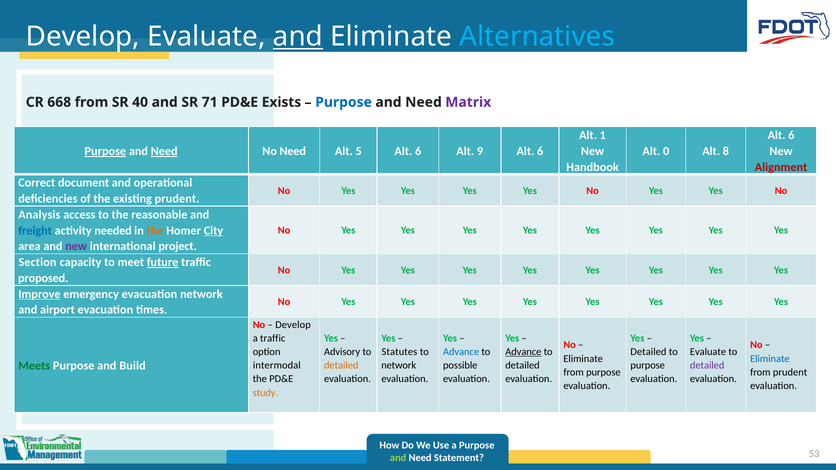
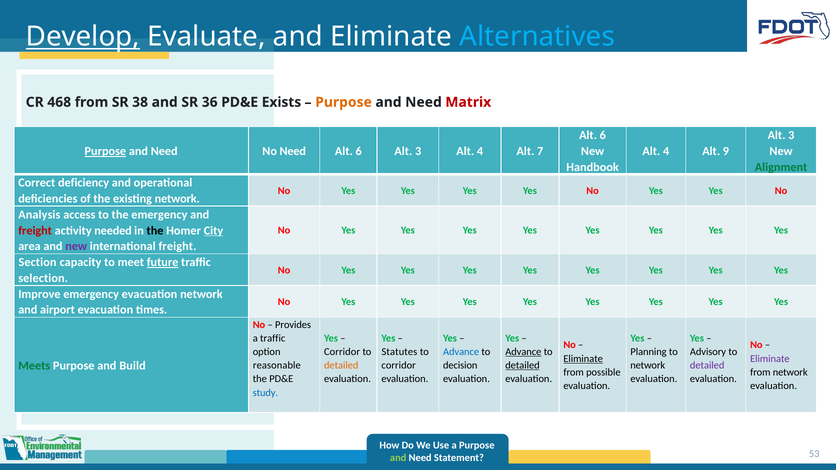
Develop at (83, 37) underline: none -> present
and at (298, 37) underline: present -> none
668: 668 -> 468
40: 40 -> 38
71: 71 -> 36
Purpose at (344, 102) colour: blue -> orange
Matrix colour: purple -> red
1 at (603, 135): 1 -> 6
6 at (791, 135): 6 -> 3
Need at (164, 151) underline: present -> none
5 at (359, 151): 5 -> 6
6 at (418, 151): 6 -> 3
9 at (480, 151): 9 -> 4
6 at (540, 151): 6 -> 7
0 at (666, 151): 0 -> 4
8: 8 -> 9
Alignment colour: red -> green
document: document -> deficiency
existing prudent: prudent -> network
the reasonable: reasonable -> emergency
freight at (35, 231) colour: blue -> red
the at (155, 231) colour: orange -> black
international project: project -> freight
proposed: proposed -> selection
Improve underline: present -> none
Develop at (293, 325): Develop -> Provides
Advisory at (342, 352): Advisory -> Corridor
Detailed at (648, 352): Detailed -> Planning
Evaluate at (708, 352): Evaluate -> Advisory
Eliminate at (583, 359) underline: none -> present
Eliminate at (770, 359) colour: blue -> purple
intermodal: intermodal -> reasonable
network at (399, 366): network -> corridor
possible: possible -> decision
detailed at (522, 366) underline: none -> present
purpose at (648, 366): purpose -> network
from purpose: purpose -> possible
from prudent: prudent -> network
study colour: orange -> blue
